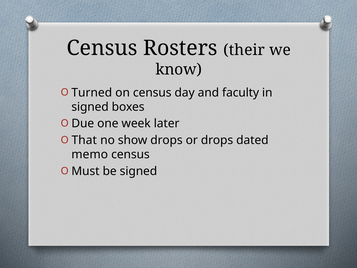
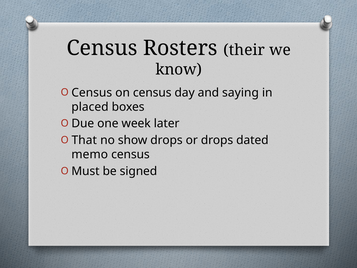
Turned at (92, 93): Turned -> Census
faculty: faculty -> saying
signed at (90, 107): signed -> placed
